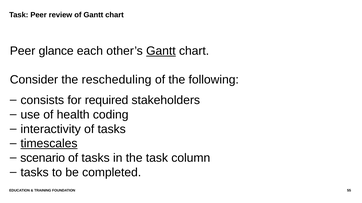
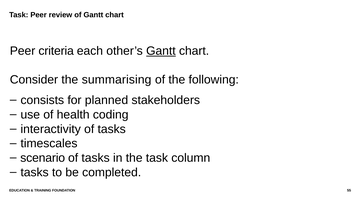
glance: glance -> criteria
rescheduling: rescheduling -> summarising
required: required -> planned
timescales underline: present -> none
